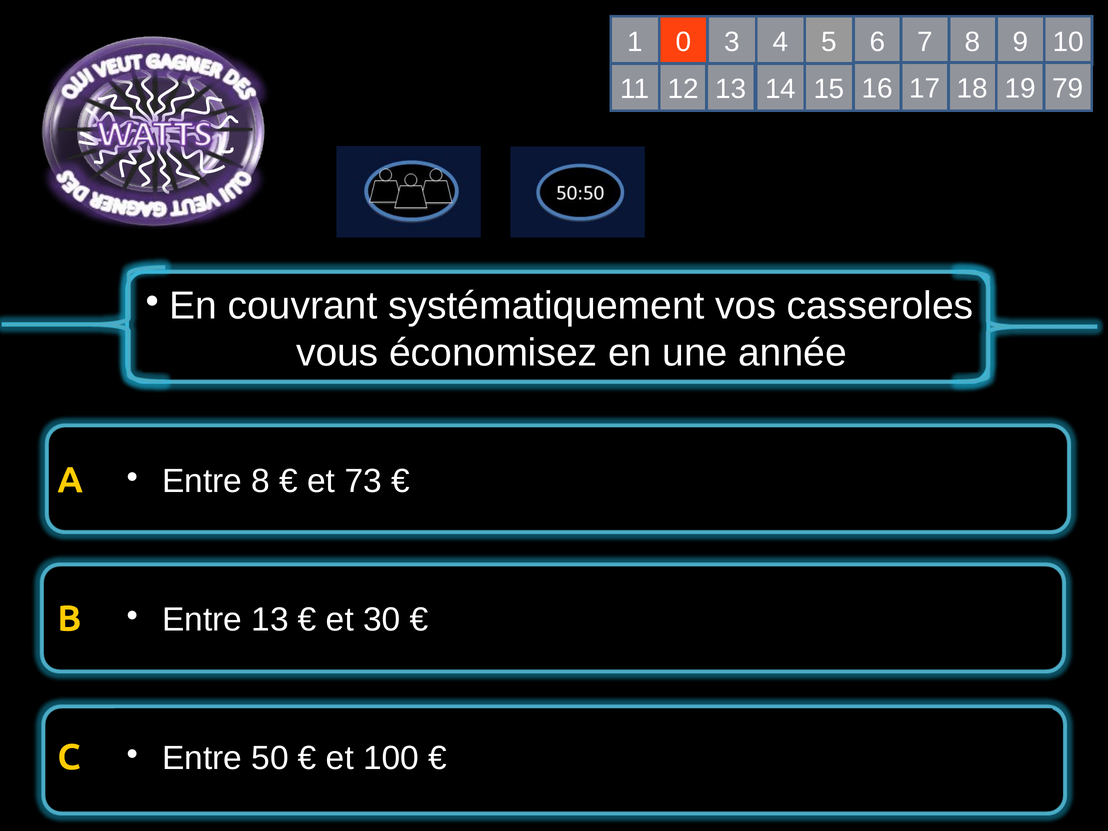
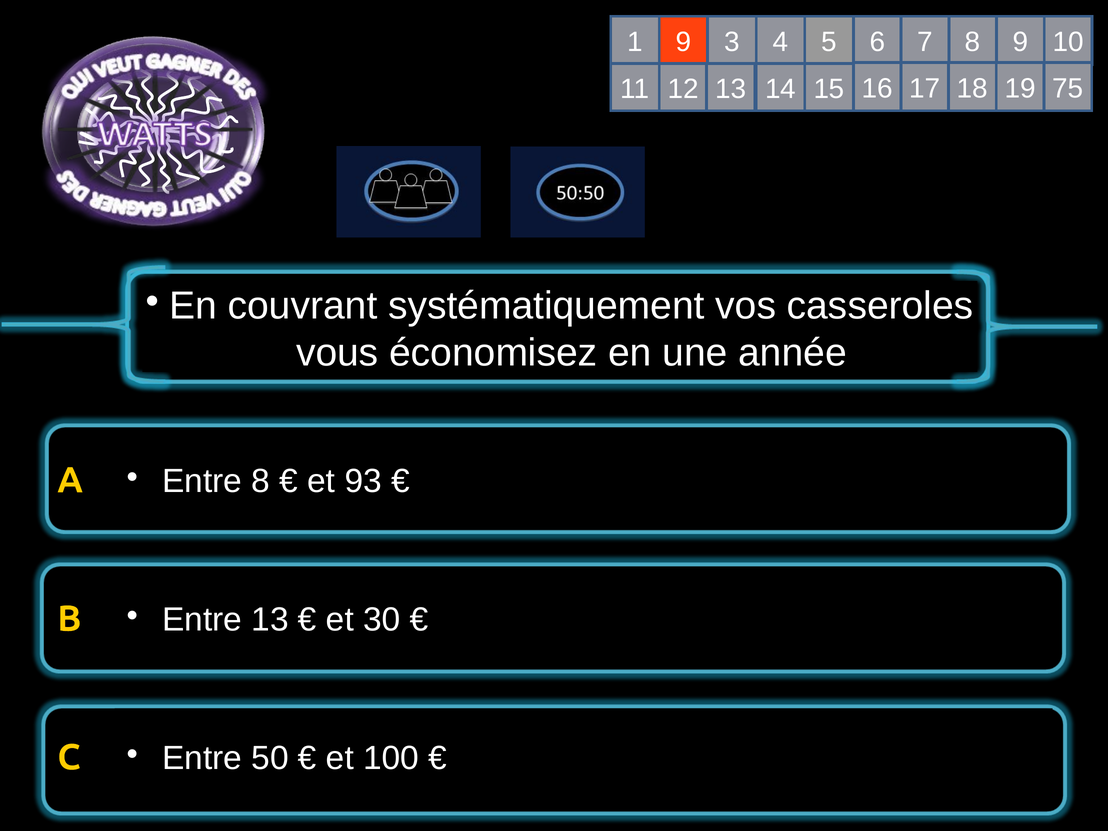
1 0: 0 -> 9
79: 79 -> 75
73: 73 -> 93
